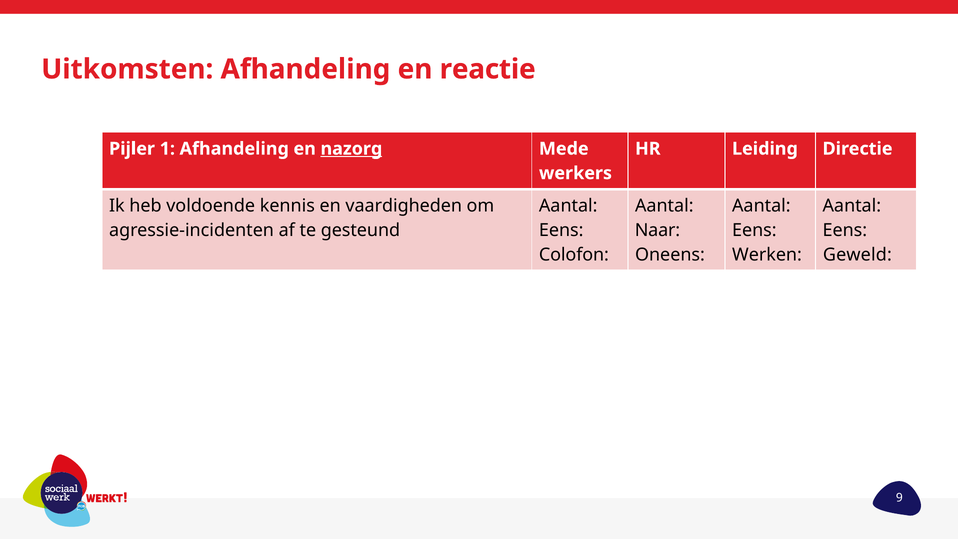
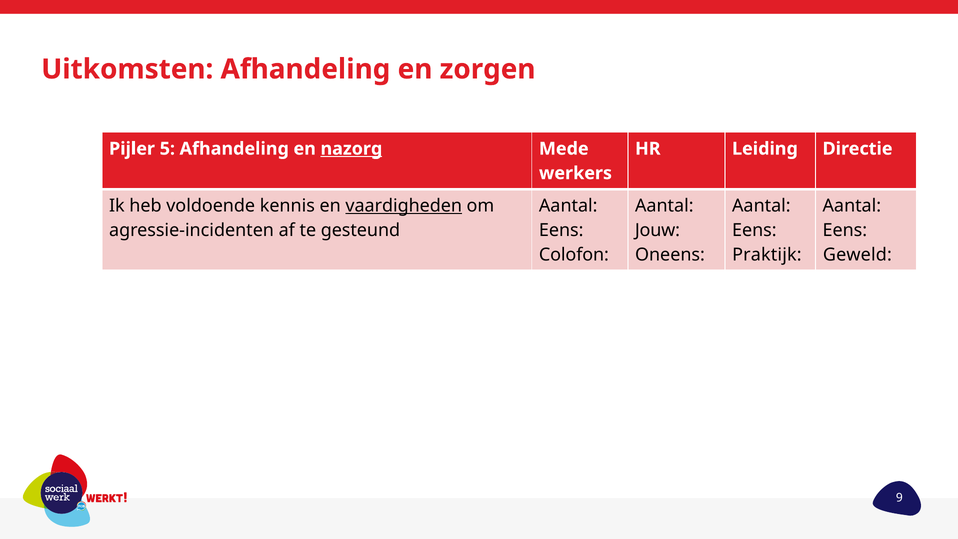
reactie: reactie -> zorgen
1: 1 -> 5
vaardigheden underline: none -> present
Naar: Naar -> Jouw
Werken: Werken -> Praktijk
